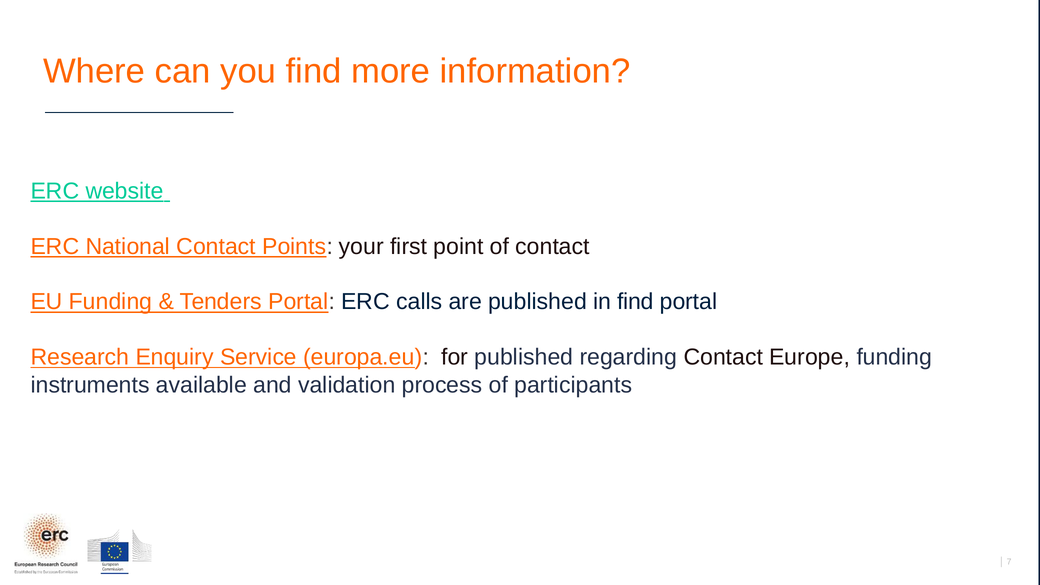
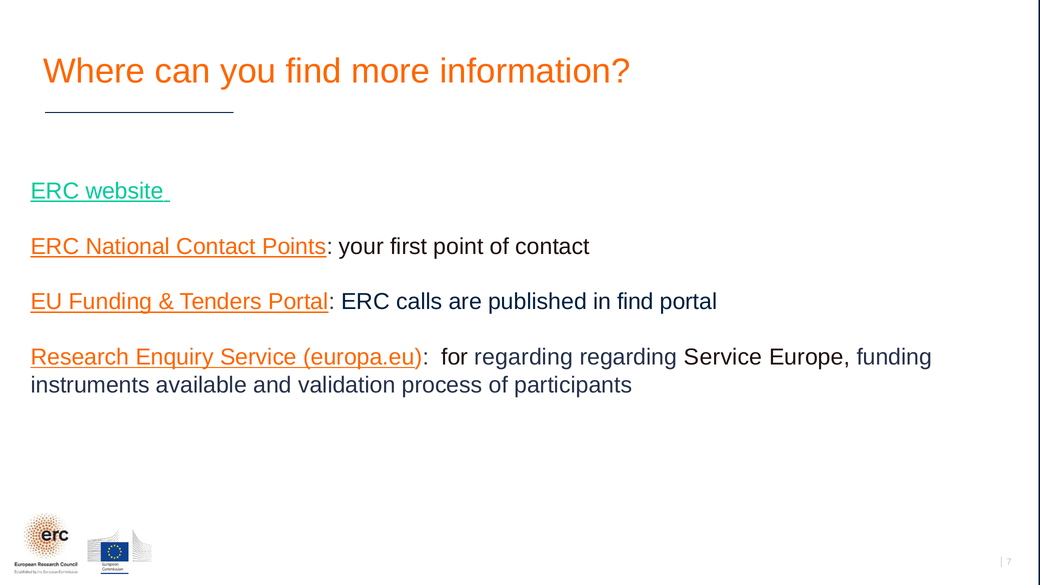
for published: published -> regarding
regarding Contact: Contact -> Service
